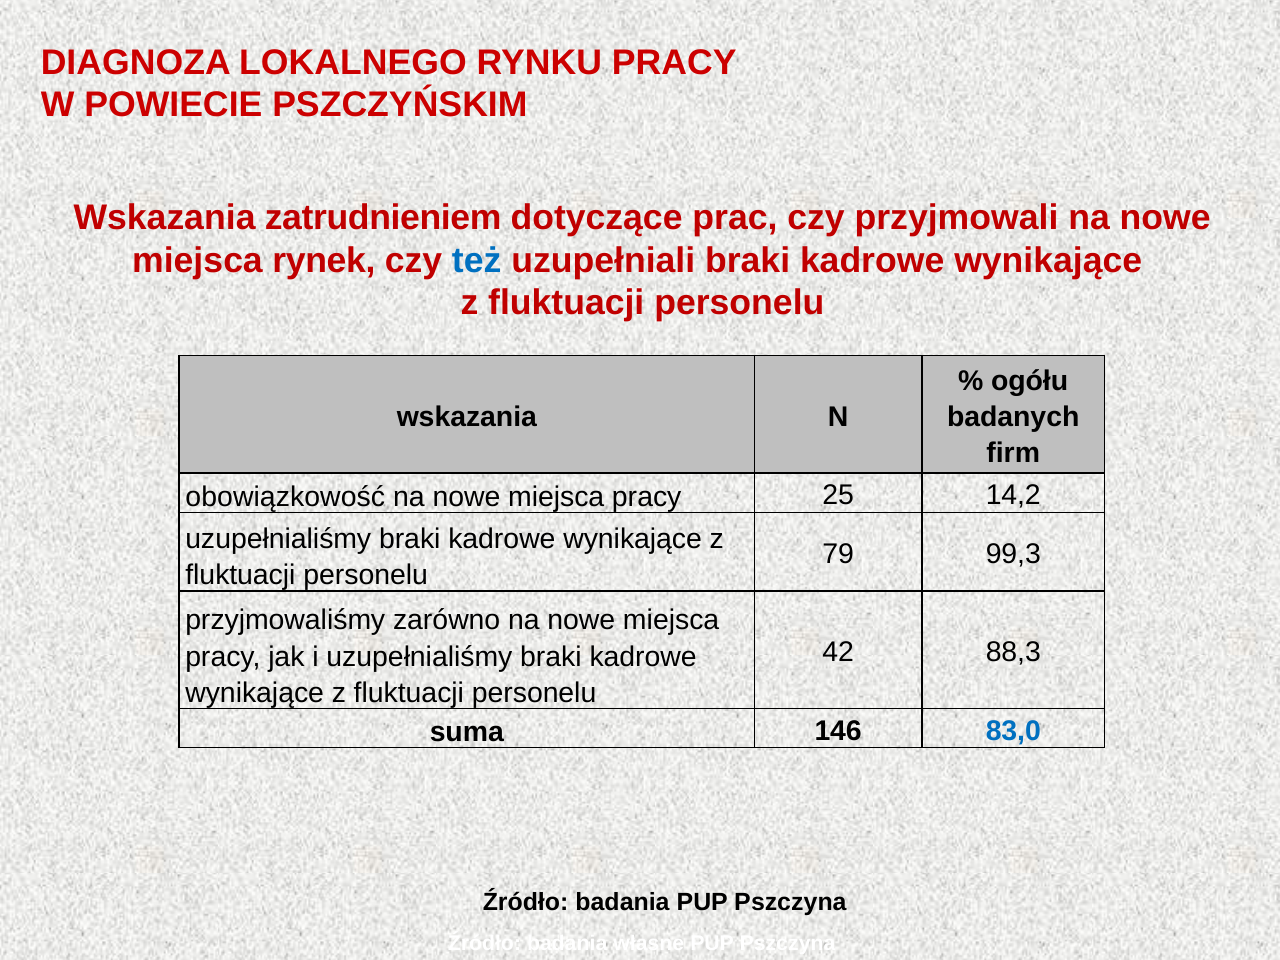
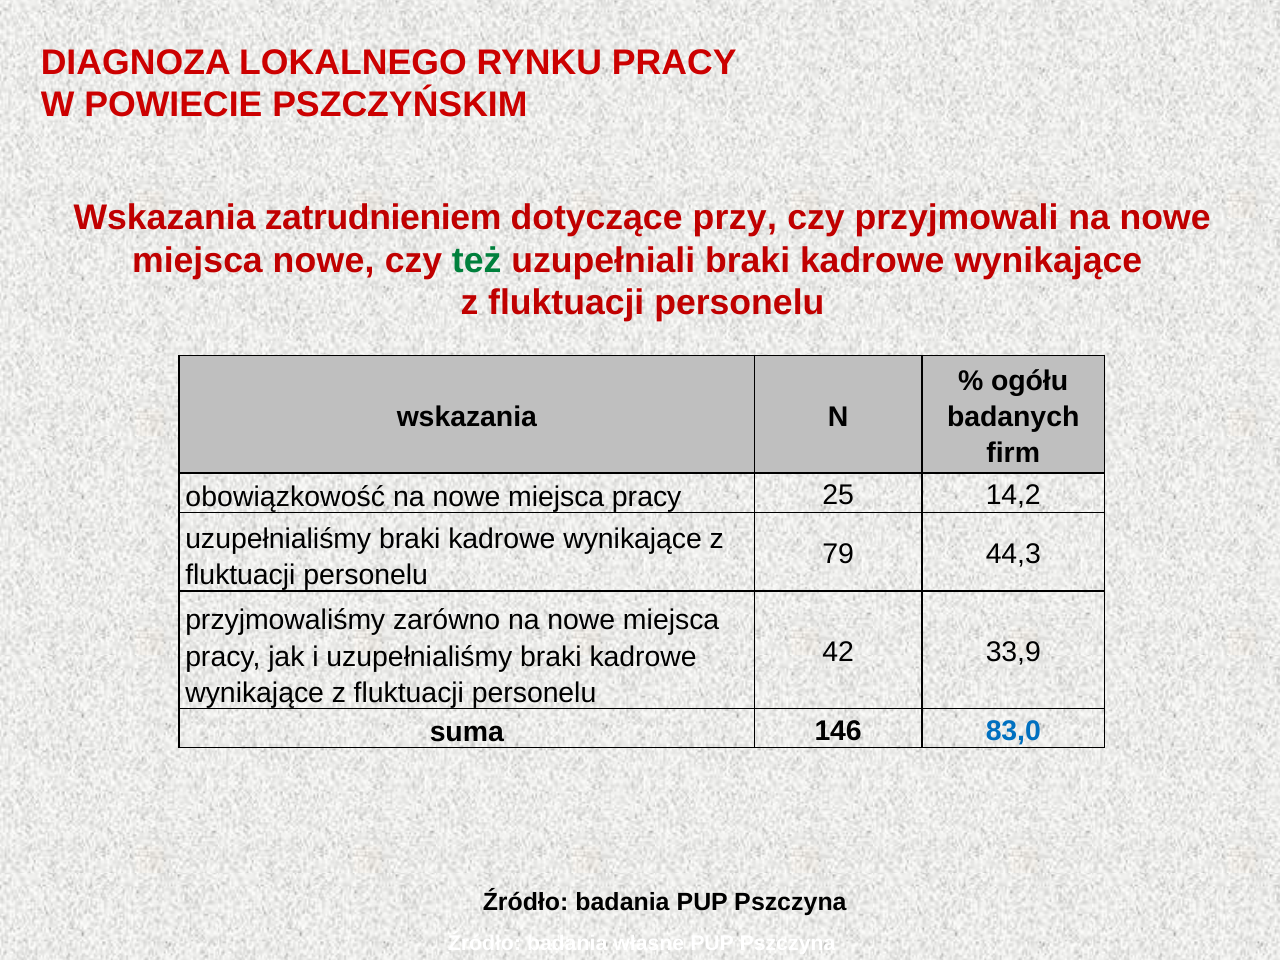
prac: prac -> przy
miejsca rynek: rynek -> nowe
też colour: blue -> green
99,3: 99,3 -> 44,3
88,3: 88,3 -> 33,9
